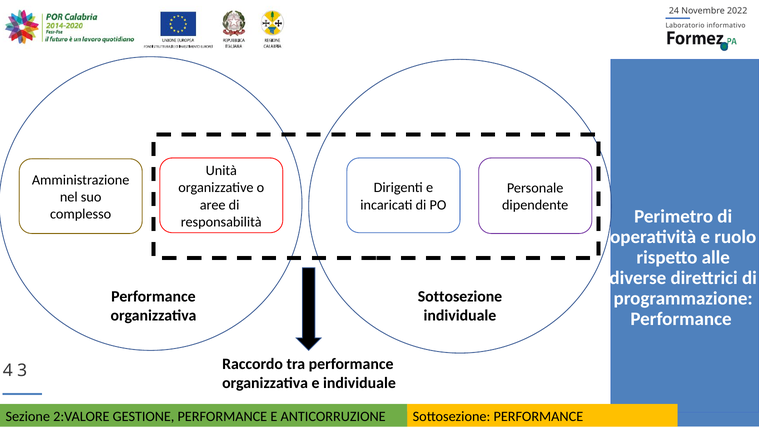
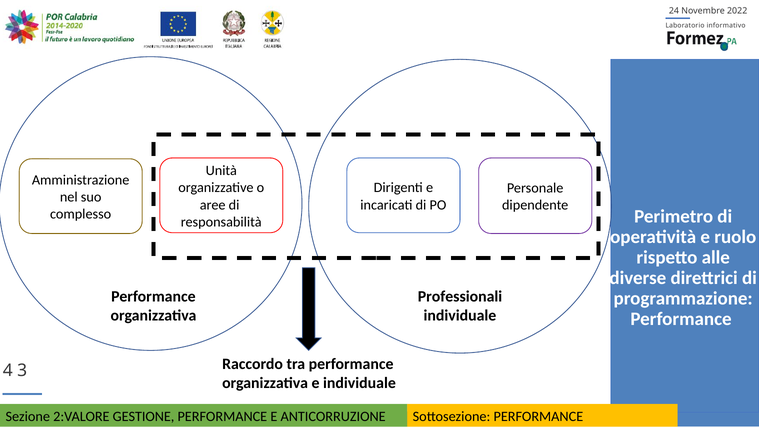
Sottosezione at (460, 296): Sottosezione -> Professionali
